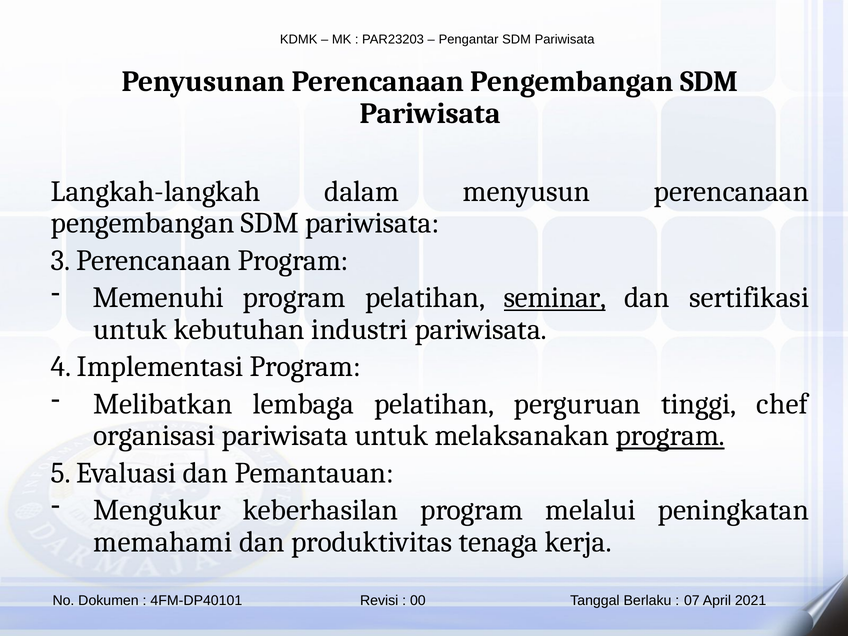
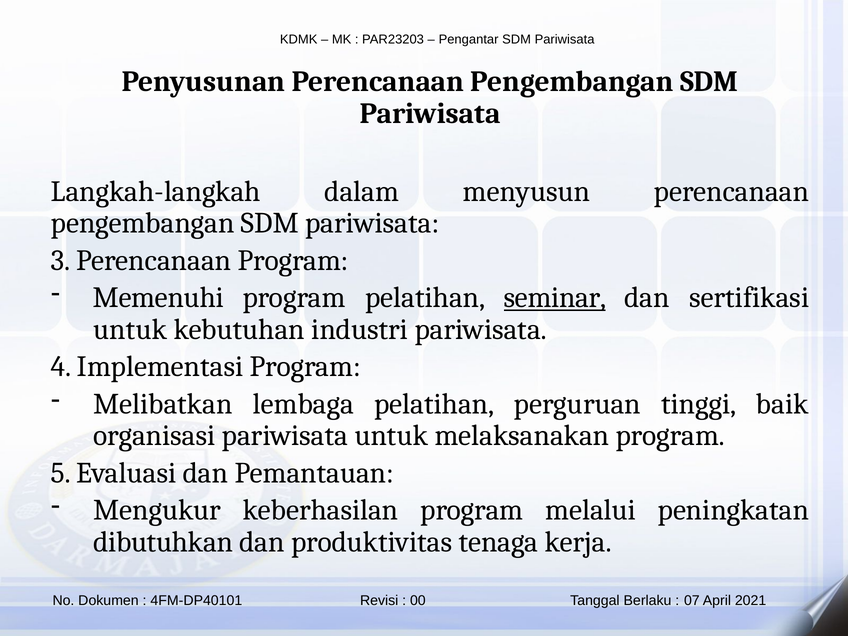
chef: chef -> baik
program at (670, 436) underline: present -> none
memahami: memahami -> dibutuhkan
